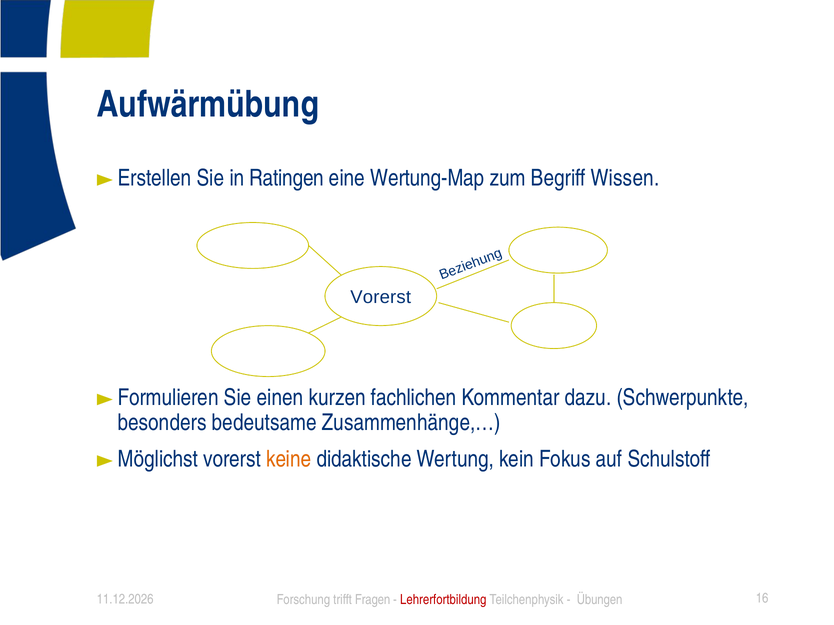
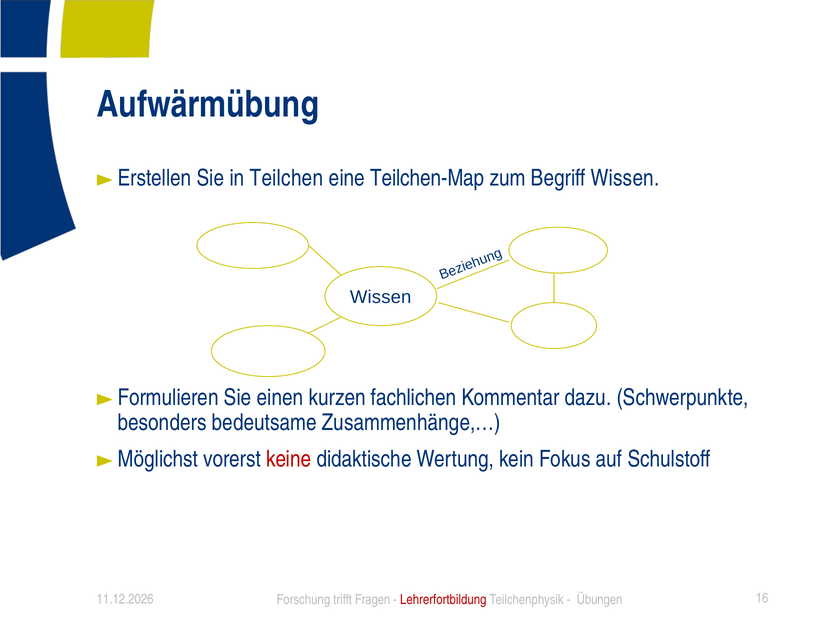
Ratingen: Ratingen -> Teilchen
Wertung-Map: Wertung-Map -> Teilchen-Map
Vorerst at (381, 298): Vorerst -> Wissen
keine colour: orange -> red
